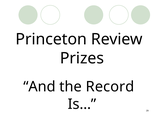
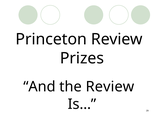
the Record: Record -> Review
